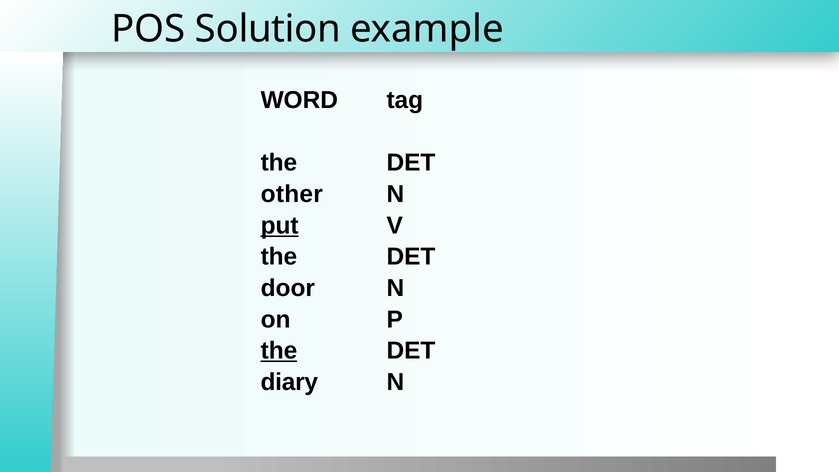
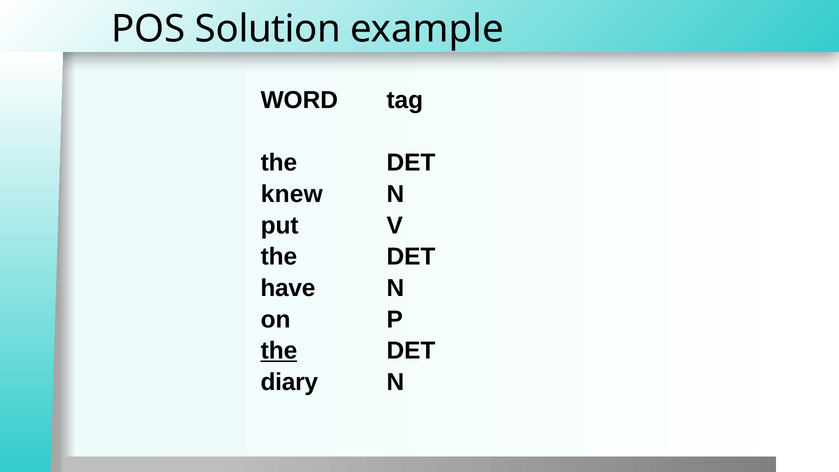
other: other -> knew
put underline: present -> none
door: door -> have
